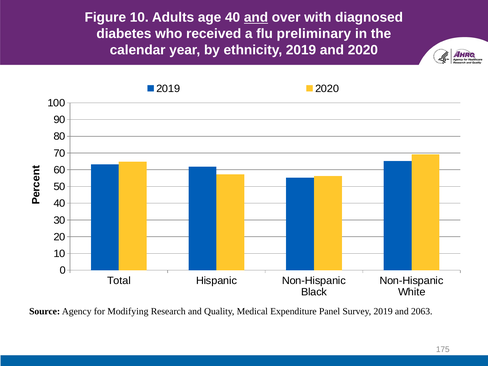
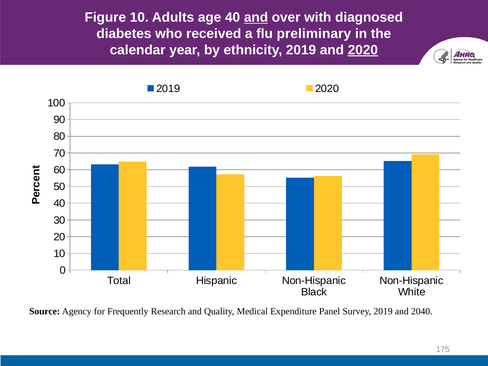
2020 at (363, 50) underline: none -> present
Modifying: Modifying -> Frequently
2063: 2063 -> 2040
